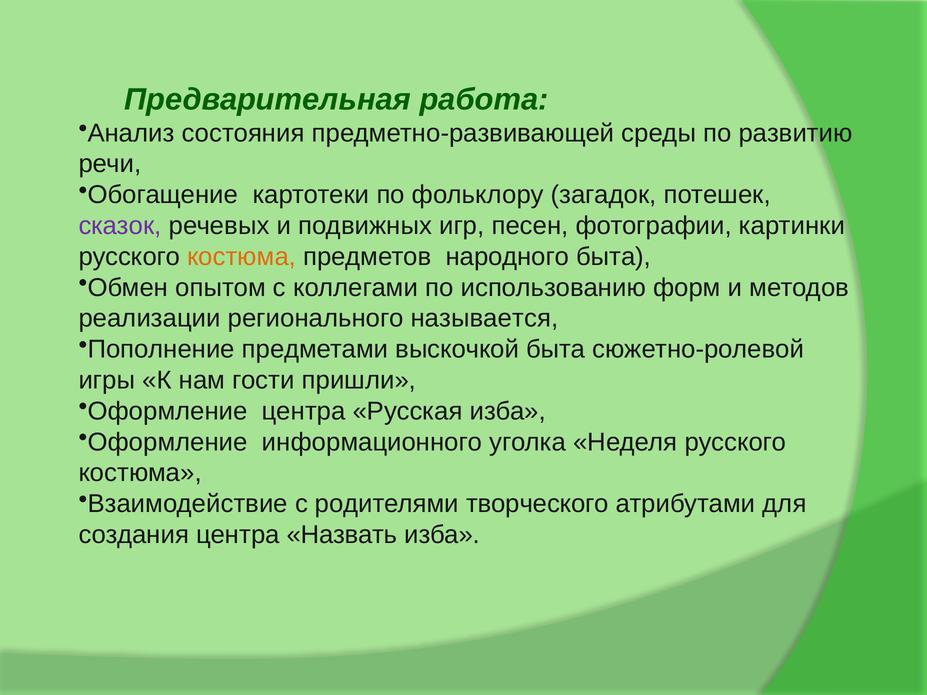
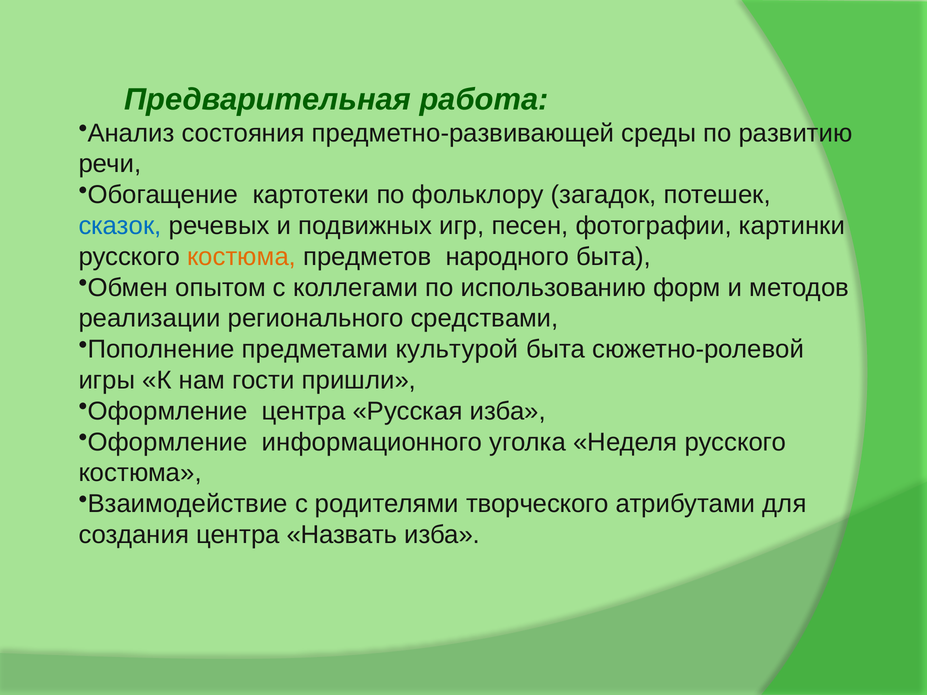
сказок colour: purple -> blue
называется: называется -> средствами
выскочкой: выскочкой -> культурой
